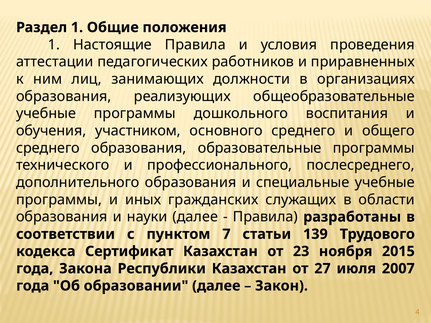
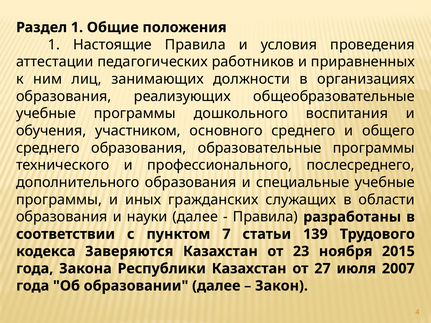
Сертификат: Сертификат -> Заверяются
